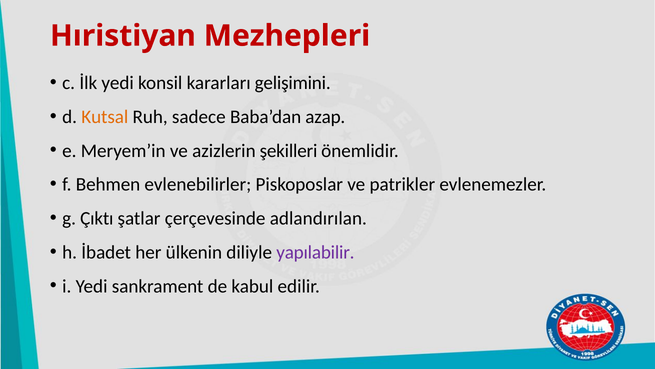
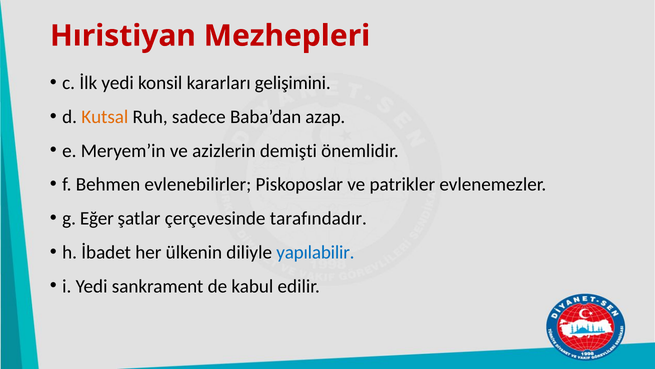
şekilleri: şekilleri -> demişti
Çıktı: Çıktı -> Eğer
adlandırılan: adlandırılan -> tarafındadır
yapılabilir colour: purple -> blue
